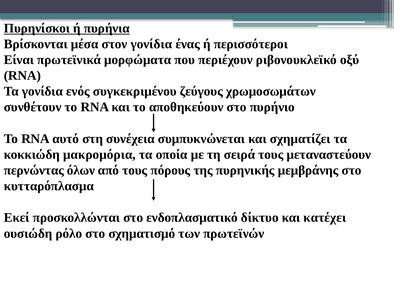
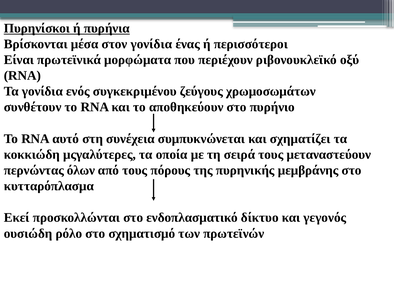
μακρομόρια: μακρομόρια -> μςγαλύτερες
κατέχει: κατέχει -> γεγονός
